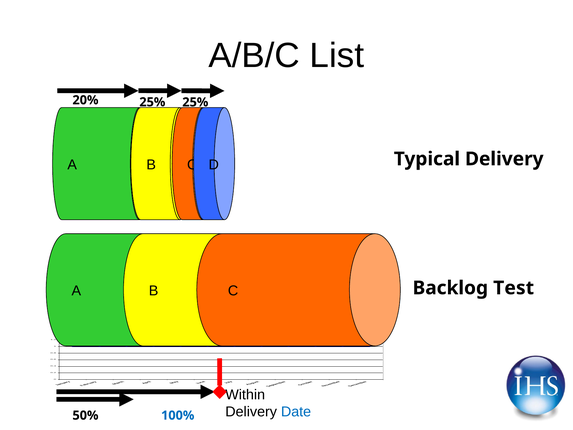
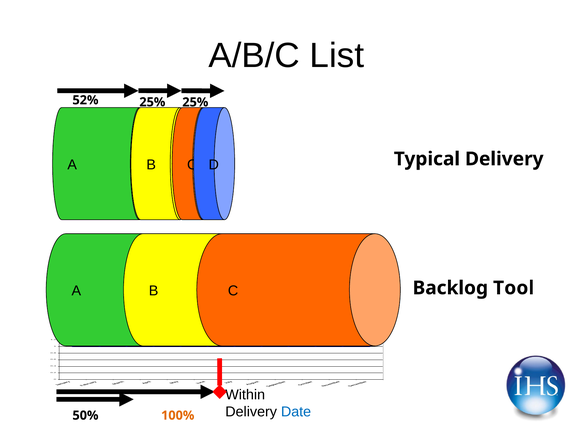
20%: 20% -> 52%
Test: Test -> Tool
100% colour: blue -> orange
